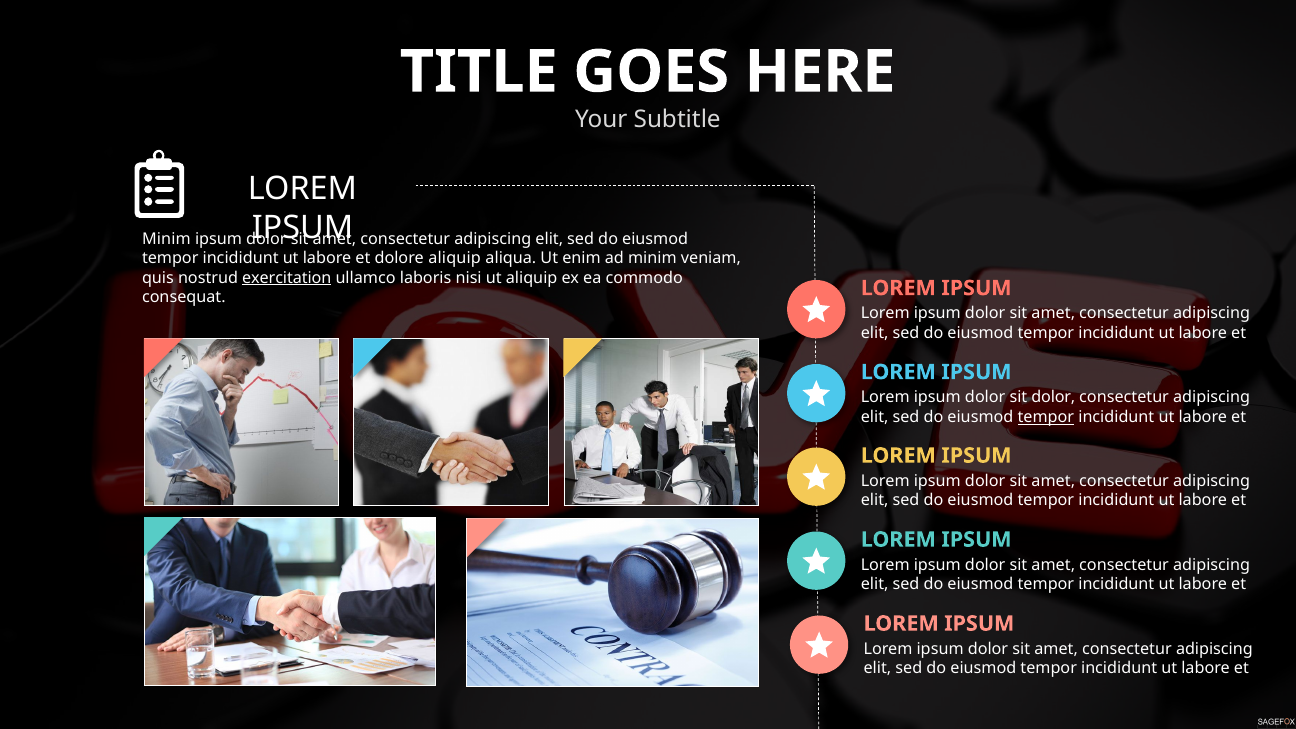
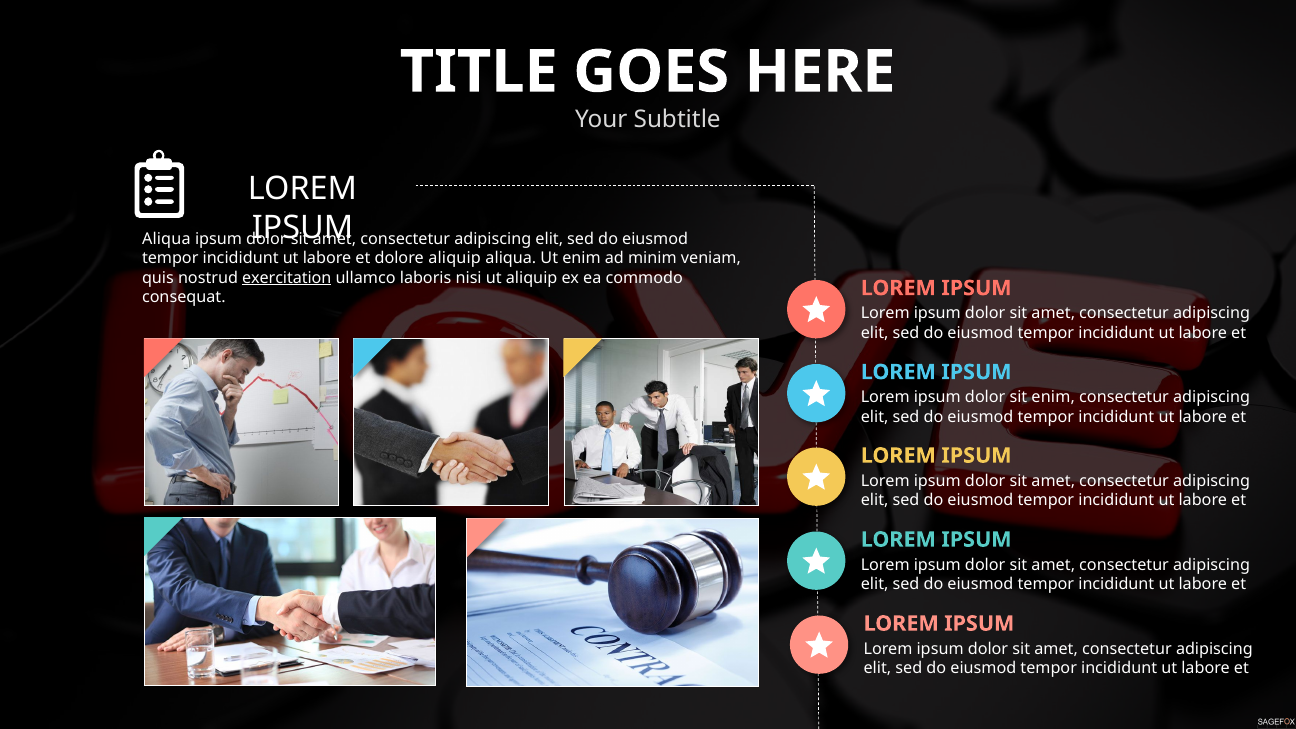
Minim at (166, 239): Minim -> Aliqua
sit dolor: dolor -> enim
tempor at (1046, 417) underline: present -> none
